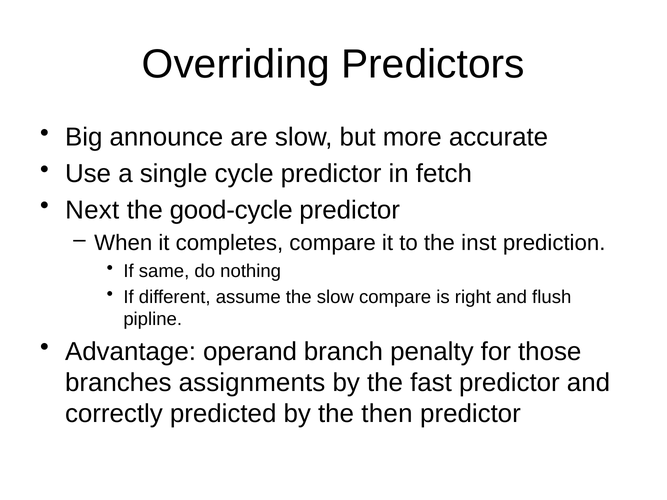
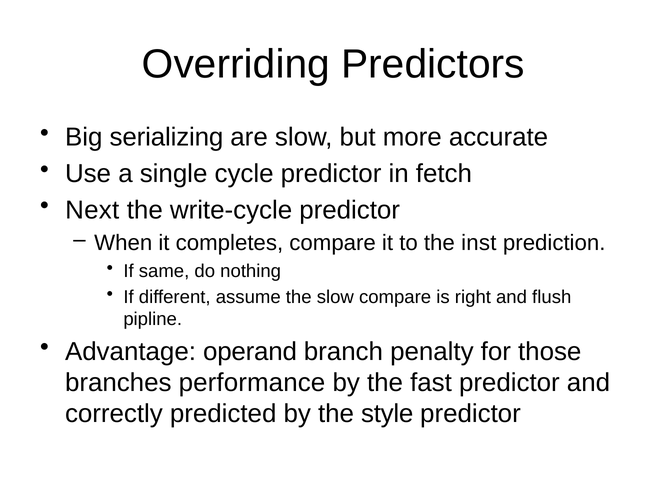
announce: announce -> serializing
good-cycle: good-cycle -> write-cycle
assignments: assignments -> performance
then: then -> style
